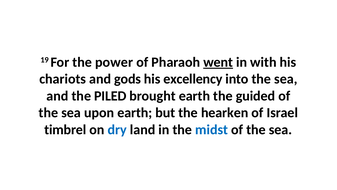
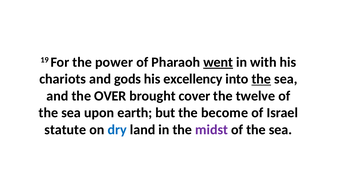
the at (261, 79) underline: none -> present
PILED: PILED -> OVER
brought earth: earth -> cover
guided: guided -> twelve
hearken: hearken -> become
timbrel: timbrel -> statute
midst colour: blue -> purple
